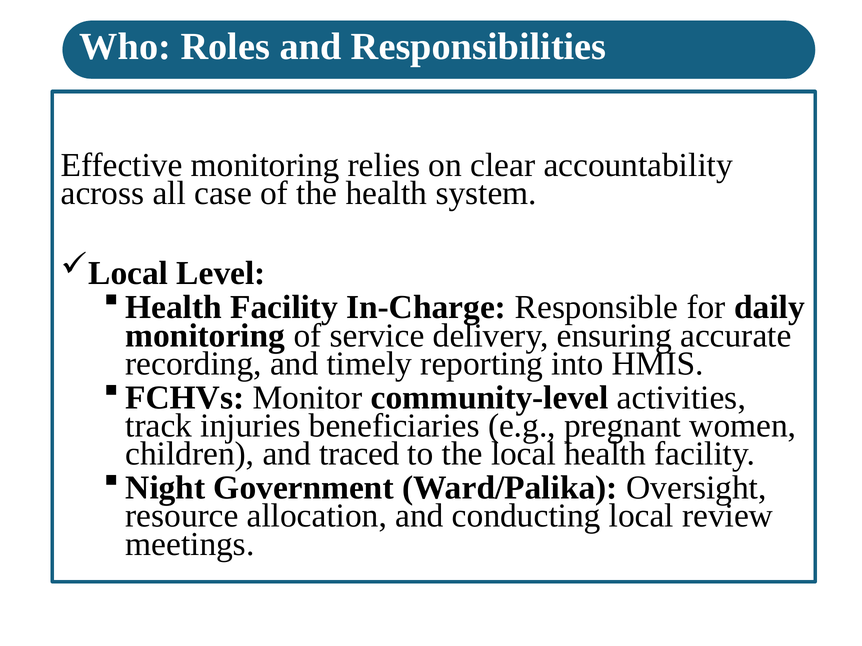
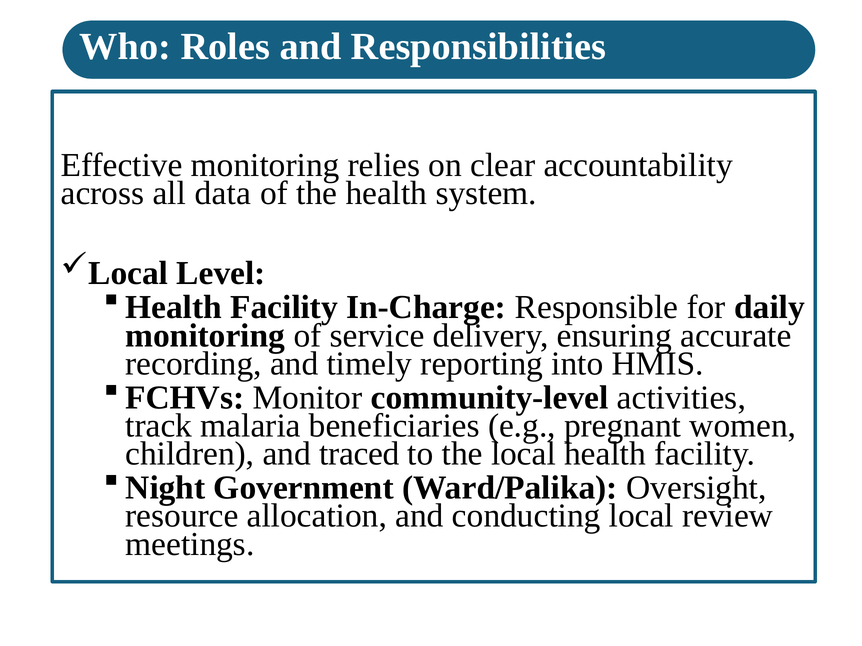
case: case -> data
injuries: injuries -> malaria
